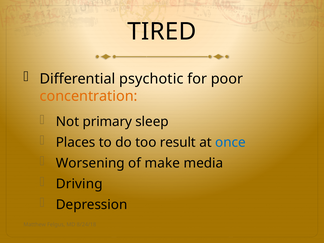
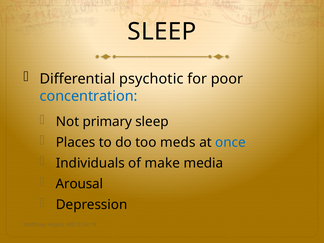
TIRED at (162, 32): TIRED -> SLEEP
concentration colour: orange -> blue
result: result -> meds
Worsening: Worsening -> Individuals
Driving: Driving -> Arousal
